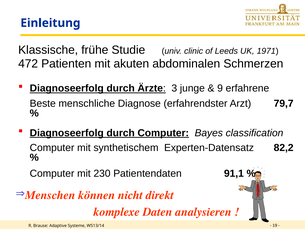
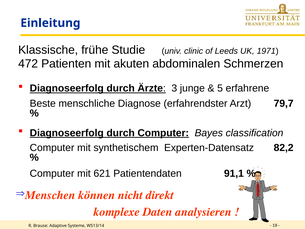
9: 9 -> 5
230: 230 -> 621
